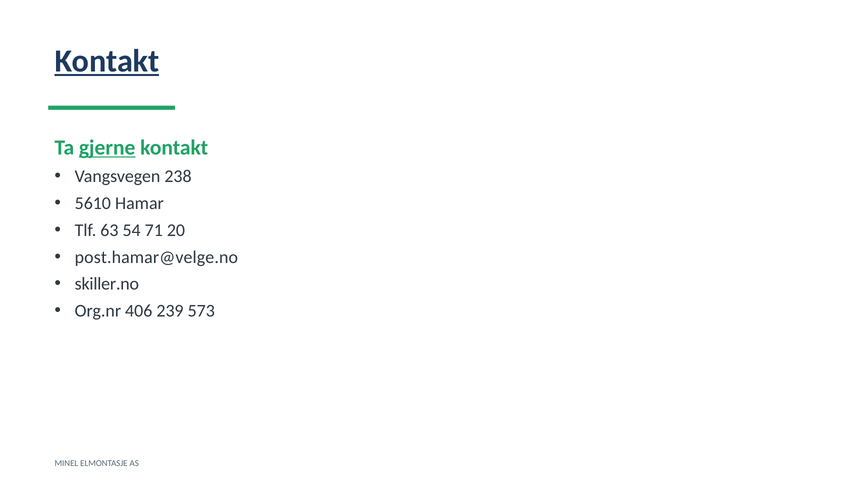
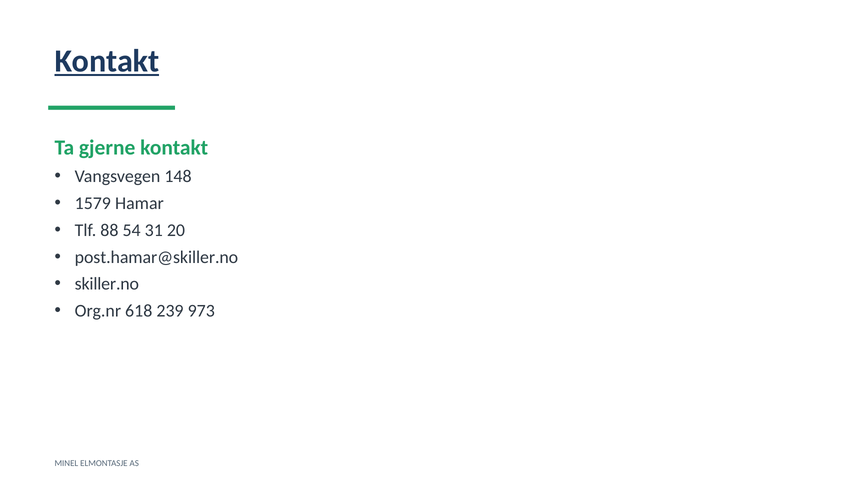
gjerne underline: present -> none
238: 238 -> 148
5610: 5610 -> 1579
63: 63 -> 88
71: 71 -> 31
post.hamar@velge.no: post.hamar@velge.no -> post.hamar@skiller.no
406: 406 -> 618
573: 573 -> 973
